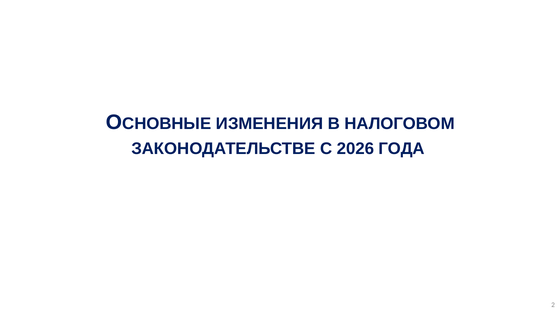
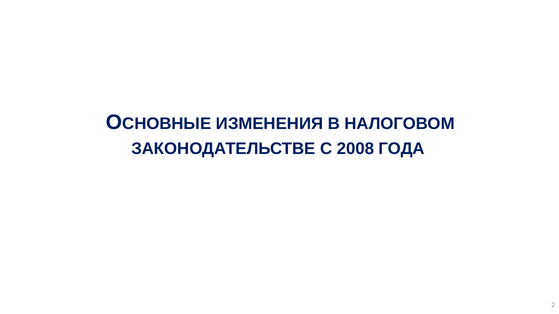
2026: 2026 -> 2008
